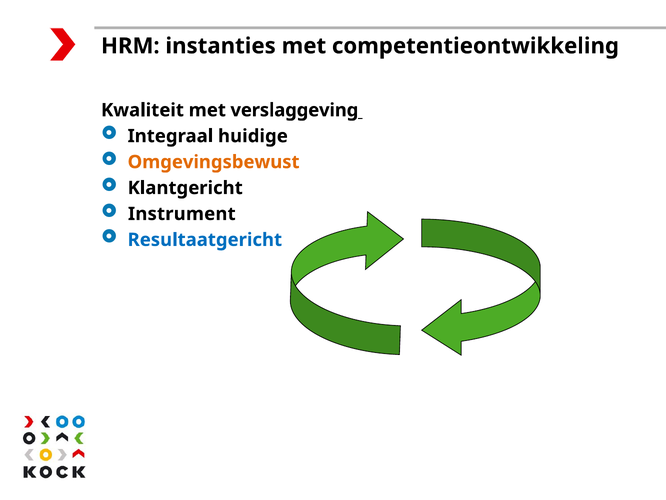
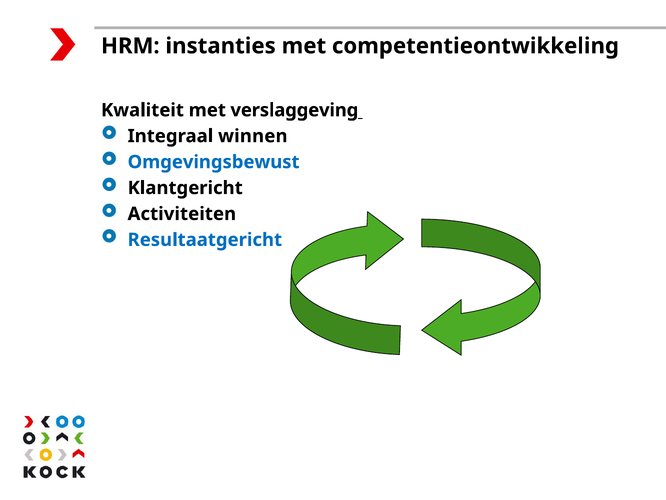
huidige: huidige -> winnen
Omgevingsbewust colour: orange -> blue
Instrument: Instrument -> Activiteiten
